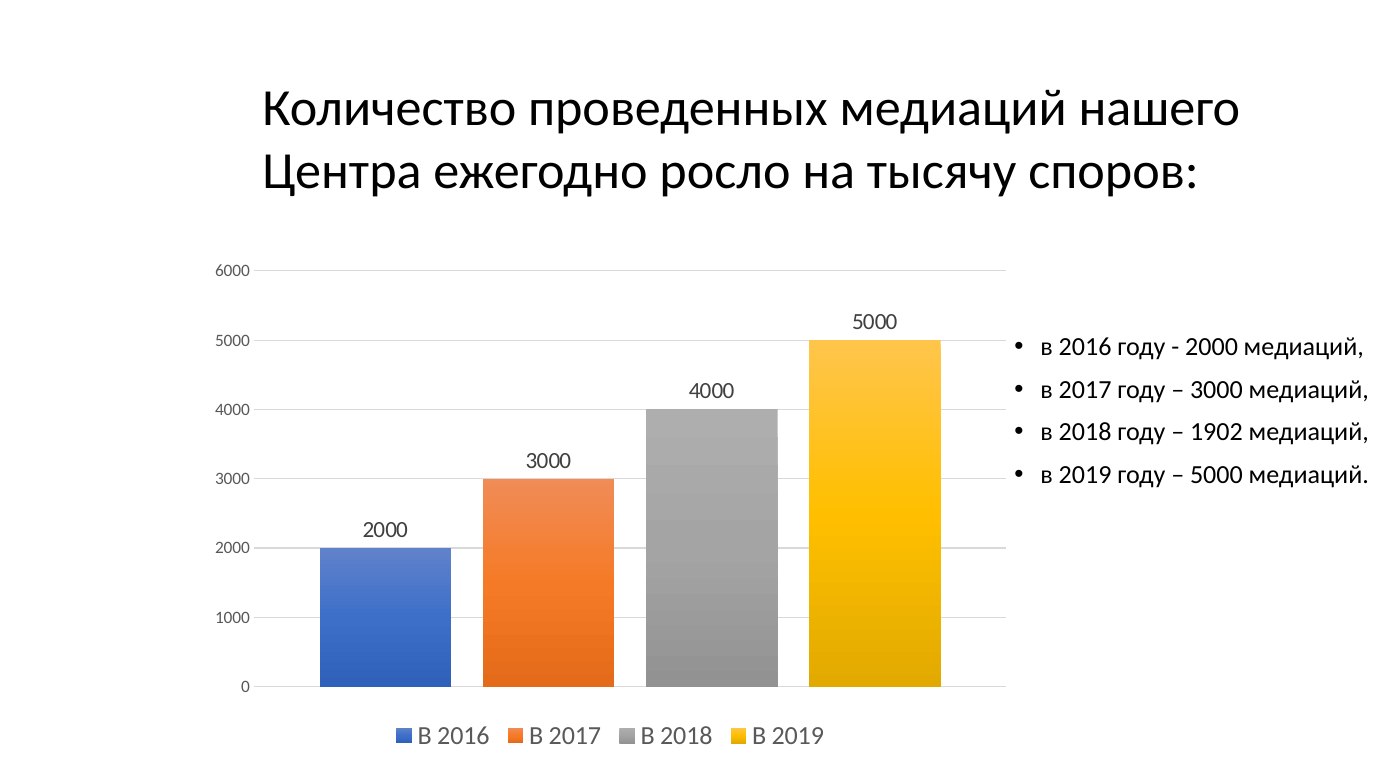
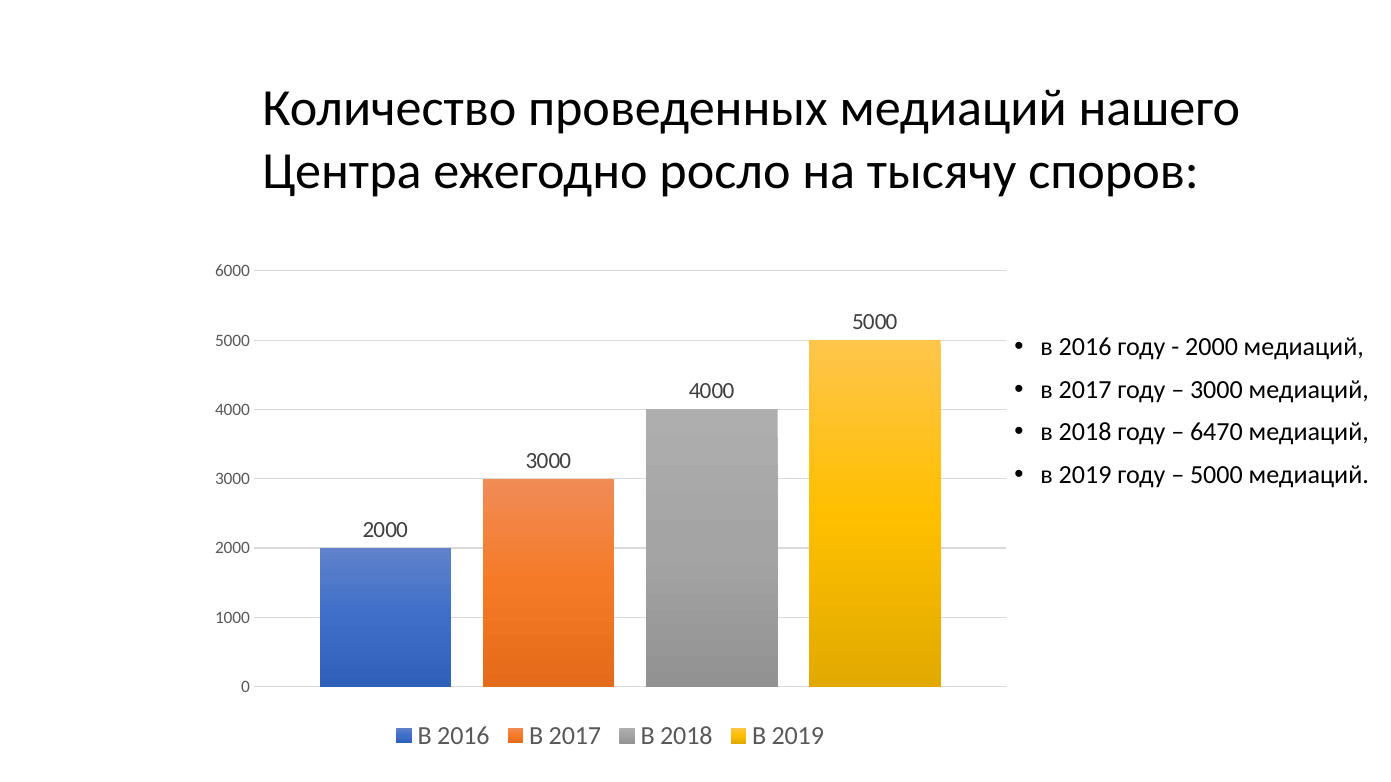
1902: 1902 -> 6470
